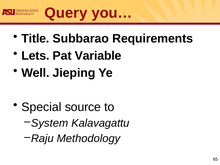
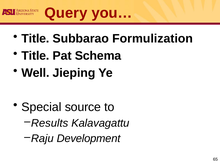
Requirements: Requirements -> Formulization
Lets at (35, 56): Lets -> Title
Variable: Variable -> Schema
System: System -> Results
Methodology: Methodology -> Development
